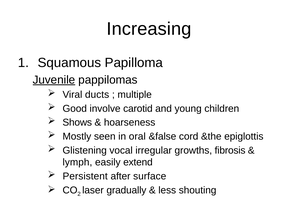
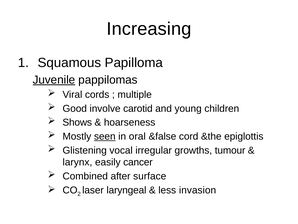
ducts: ducts -> cords
seen underline: none -> present
fibrosis: fibrosis -> tumour
lymph: lymph -> larynx
extend: extend -> cancer
Persistent: Persistent -> Combined
gradually: gradually -> laryngeal
shouting: shouting -> invasion
